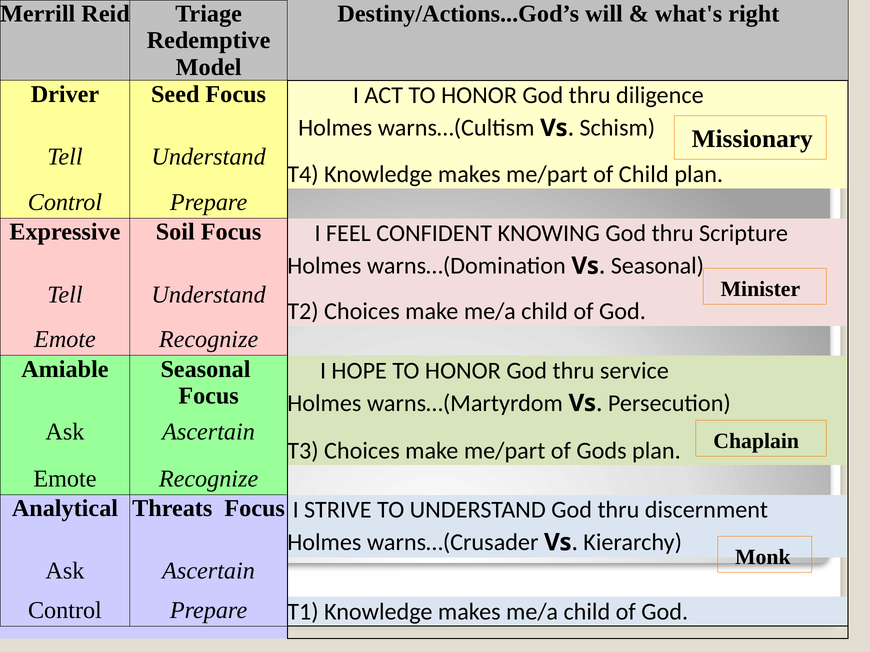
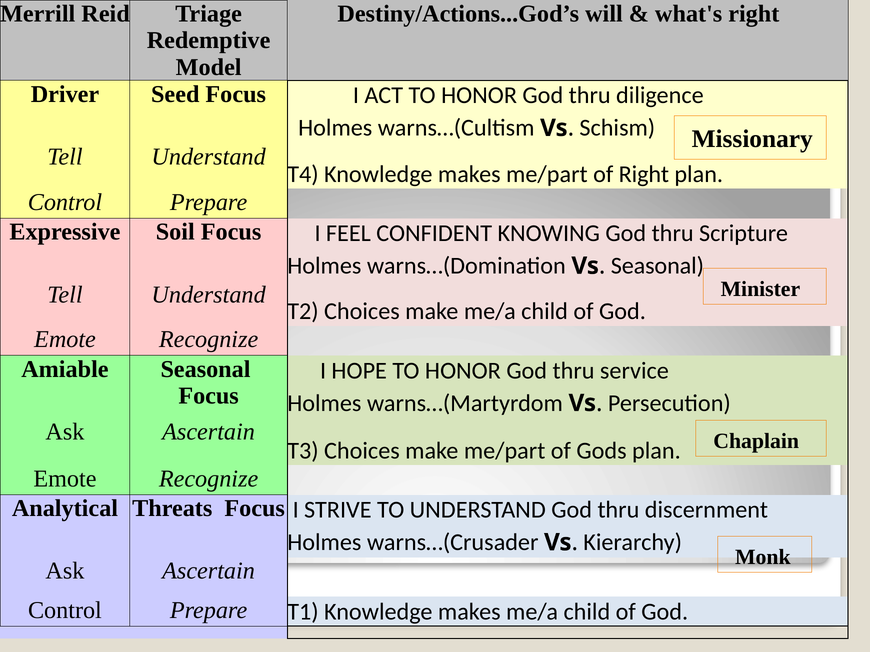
of Child: Child -> Right
